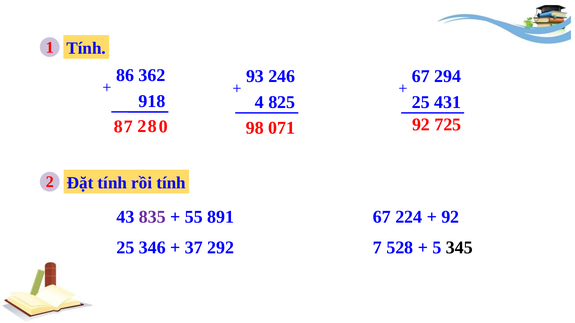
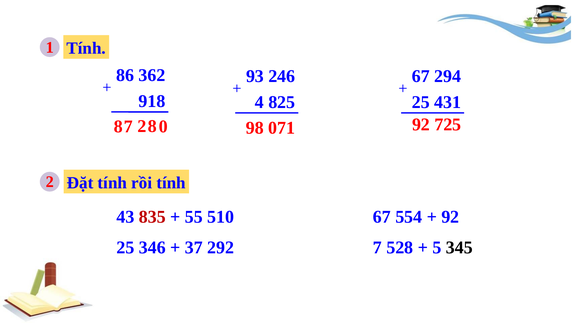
835 colour: purple -> red
891: 891 -> 510
224: 224 -> 554
